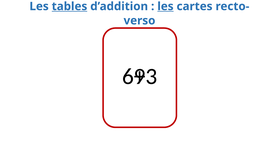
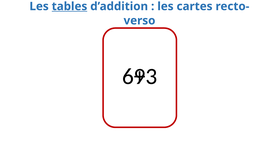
les at (165, 6) underline: present -> none
